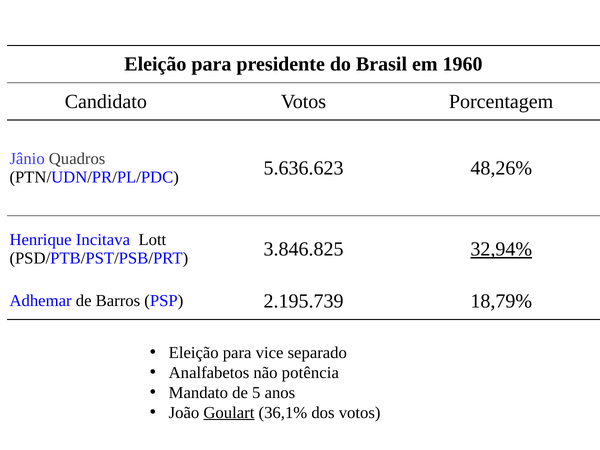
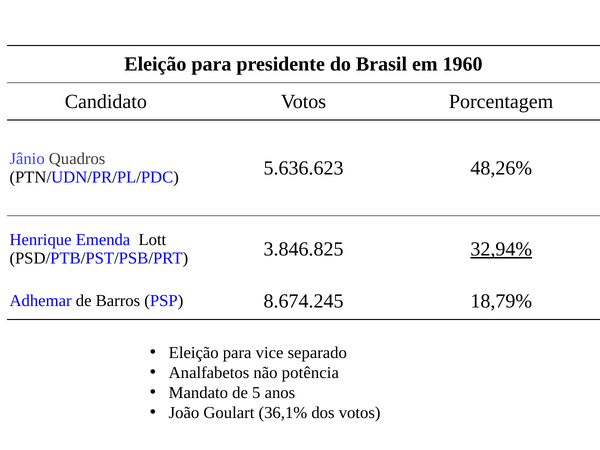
Incitava: Incitava -> Emenda
2.195.739: 2.195.739 -> 8.674.245
Goulart underline: present -> none
